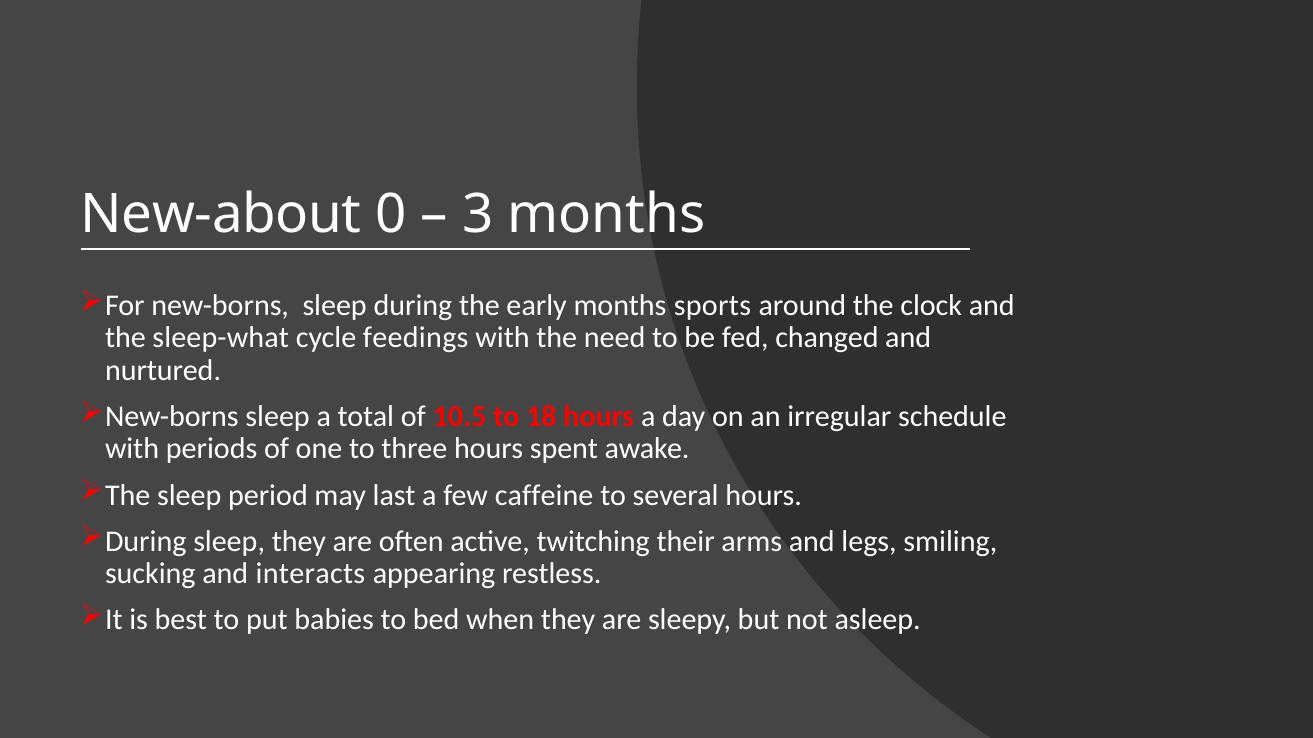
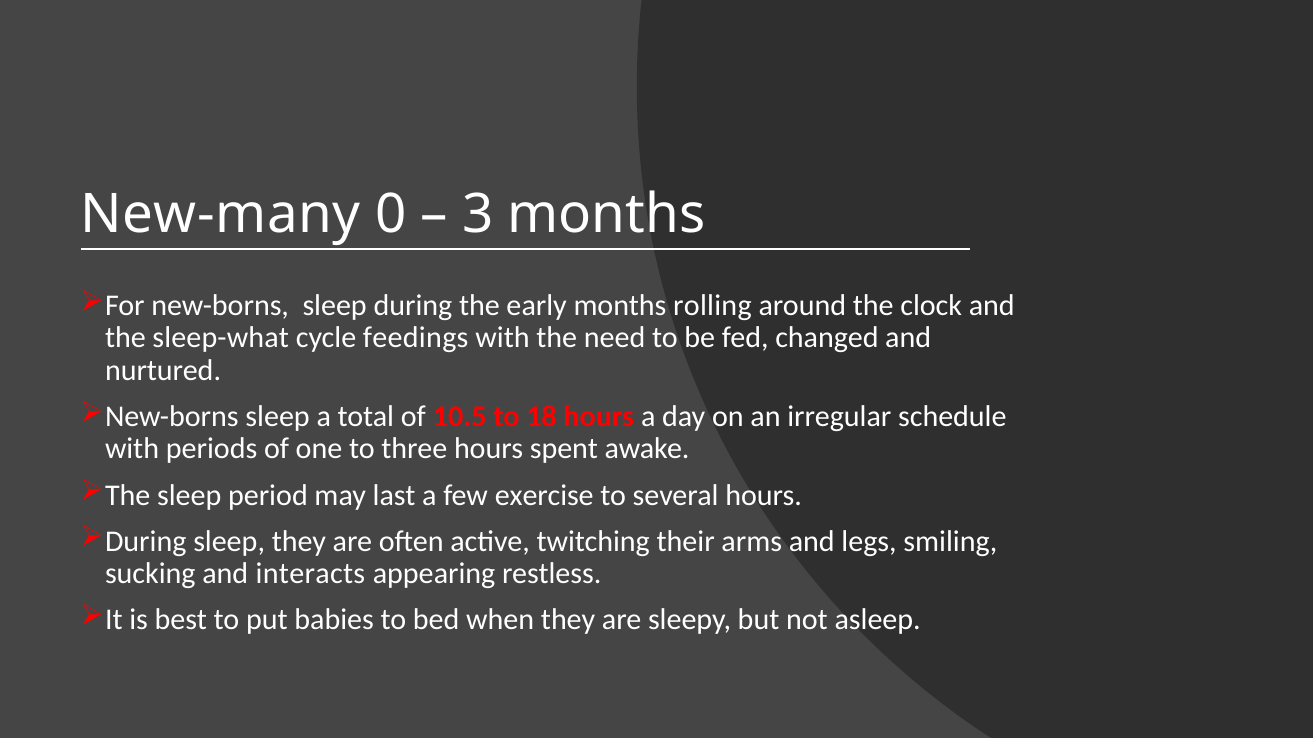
New-about: New-about -> New-many
sports: sports -> rolling
caffeine: caffeine -> exercise
